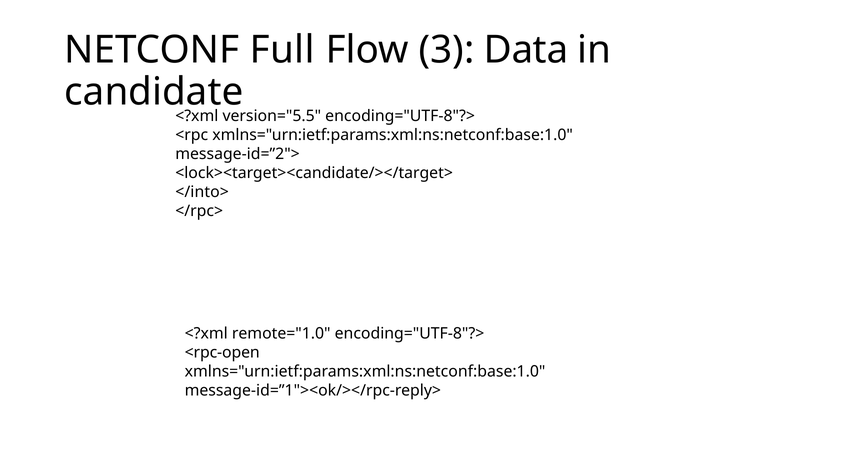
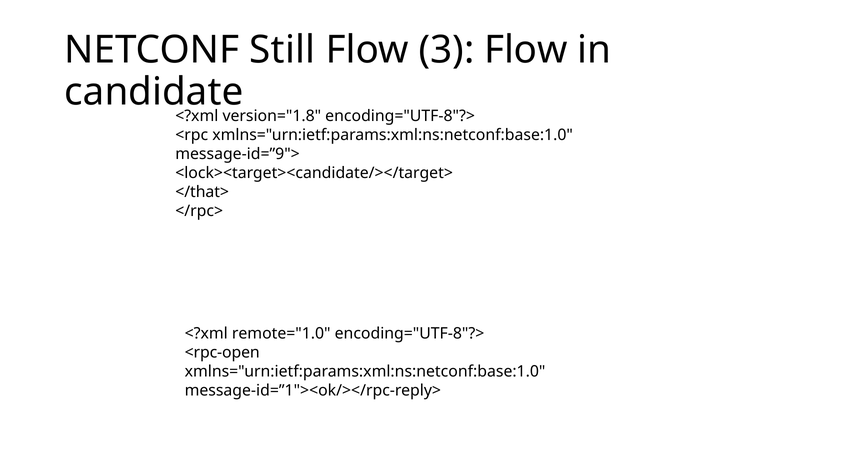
Full: Full -> Still
3 Data: Data -> Flow
version="5.5: version="5.5 -> version="1.8
message-id=”2">: message-id=”2"> -> message-id=”9">
</into>: </into> -> </that>
